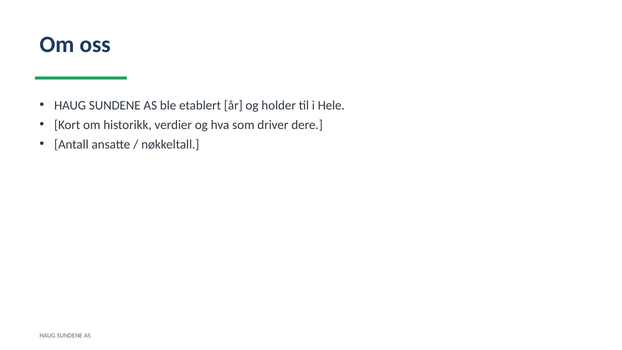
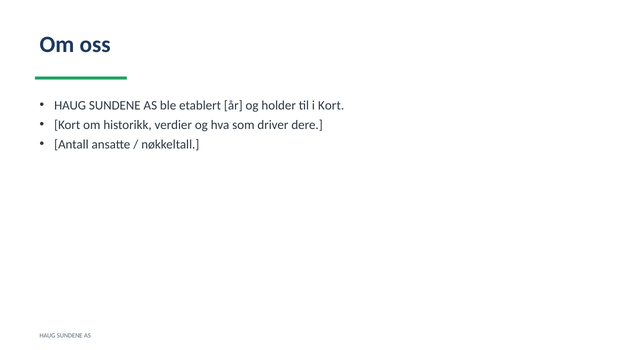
i Hele: Hele -> Kort
